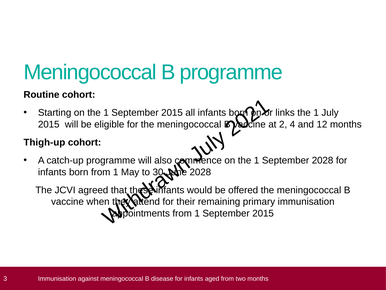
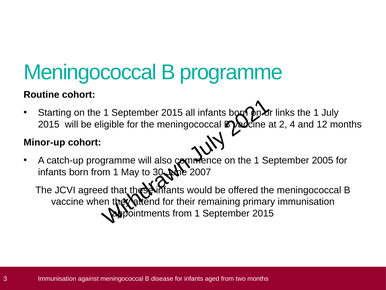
Thigh-up: Thigh-up -> Minor-up
September 2028: 2028 -> 2005
2028 at (200, 172): 2028 -> 2007
